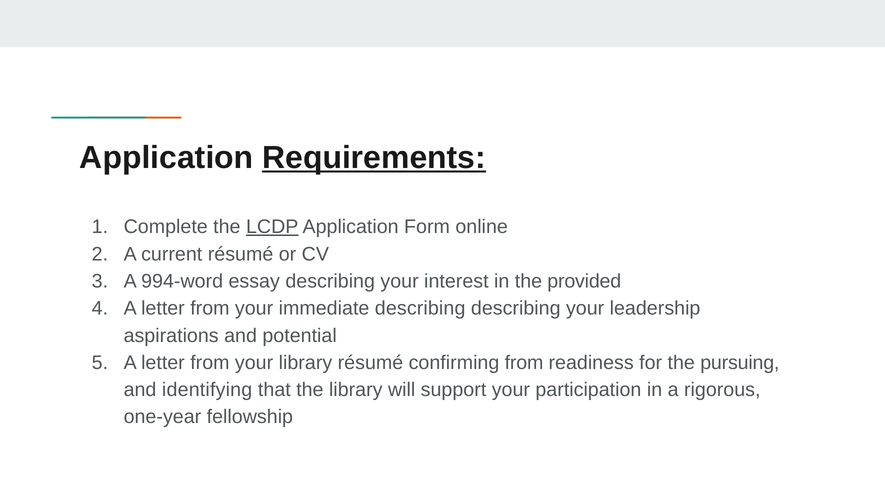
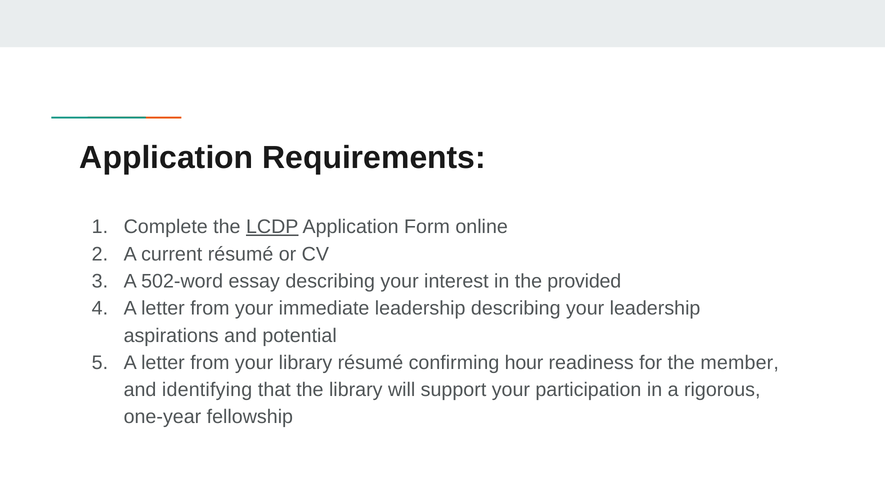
Requirements underline: present -> none
994-word: 994-word -> 502-word
immediate describing: describing -> leadership
confirming from: from -> hour
pursuing: pursuing -> member
